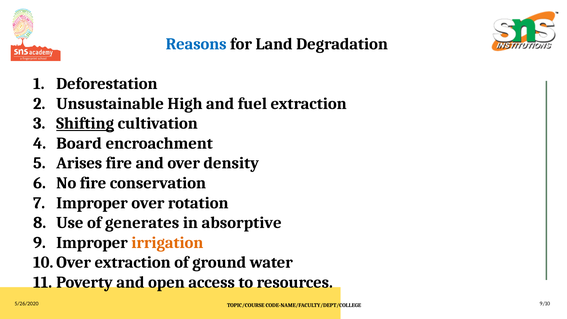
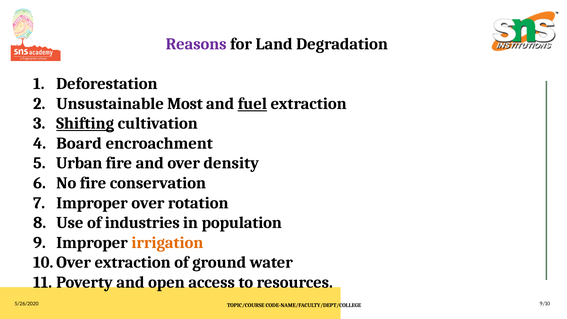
Reasons colour: blue -> purple
High: High -> Most
fuel underline: none -> present
Arises: Arises -> Urban
generates: generates -> industries
absorptive: absorptive -> population
